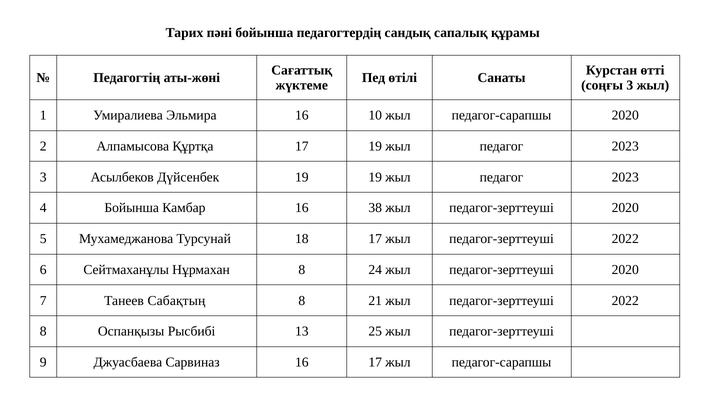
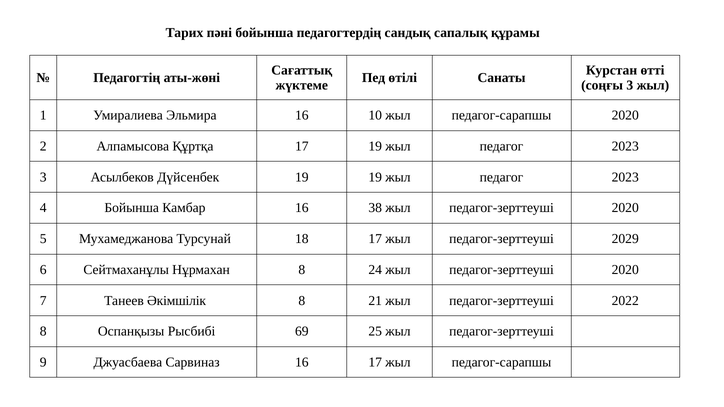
17 жыл педагог-зерттеуші 2022: 2022 -> 2029
Сабақтың: Сабақтың -> Әкімшілік
13: 13 -> 69
